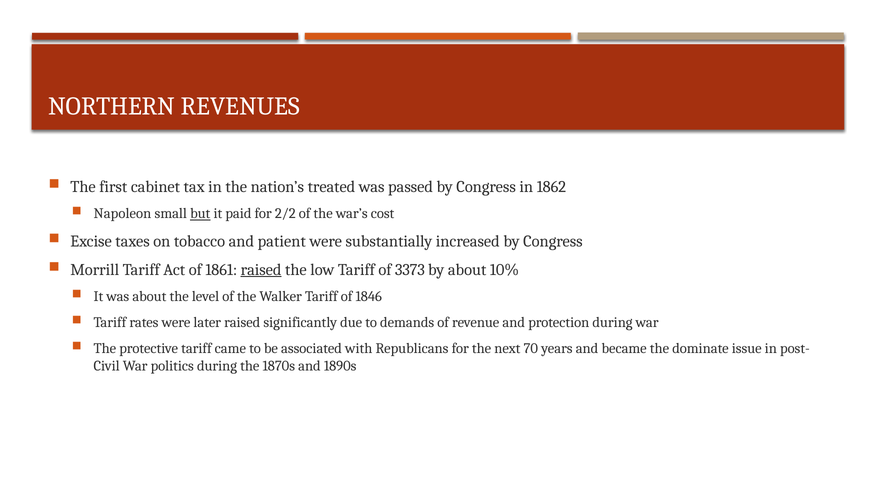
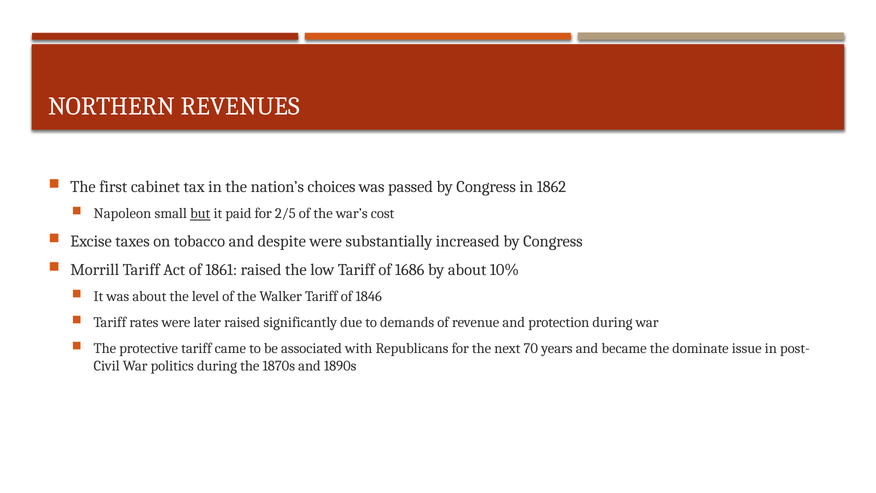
treated: treated -> choices
2/2: 2/2 -> 2/5
patient: patient -> despite
raised at (261, 270) underline: present -> none
3373: 3373 -> 1686
